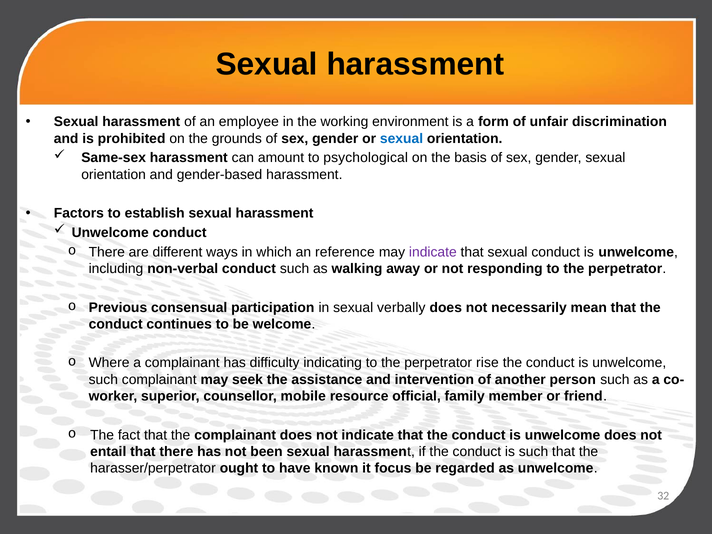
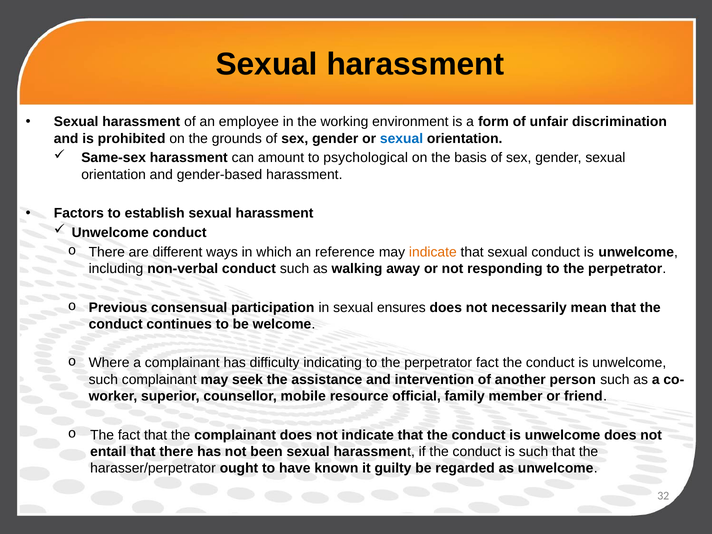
indicate at (433, 252) colour: purple -> orange
verbally: verbally -> ensures
perpetrator rise: rise -> fact
focus: focus -> guilty
